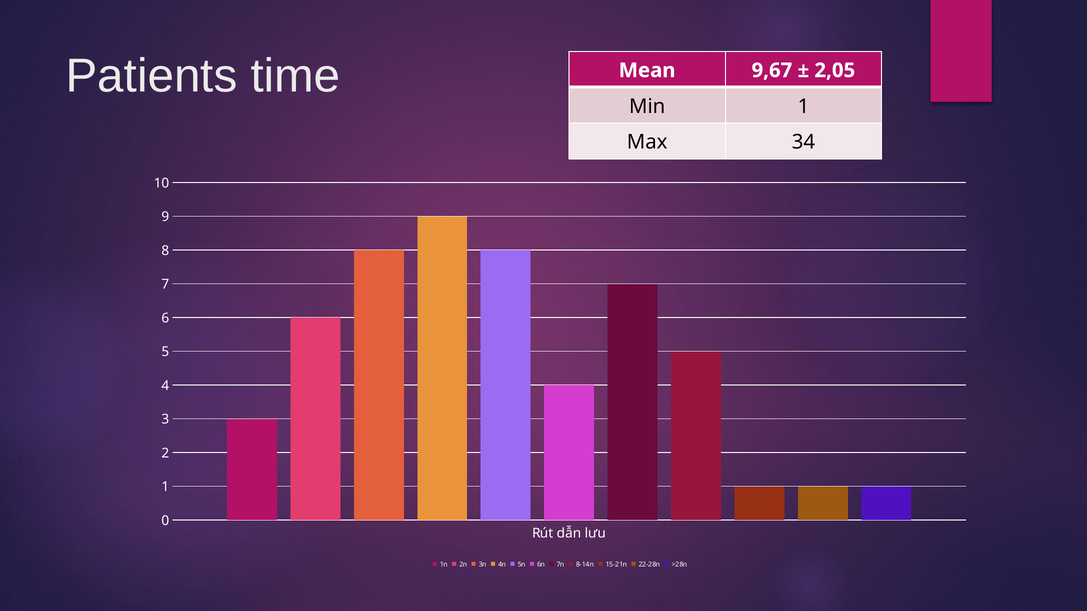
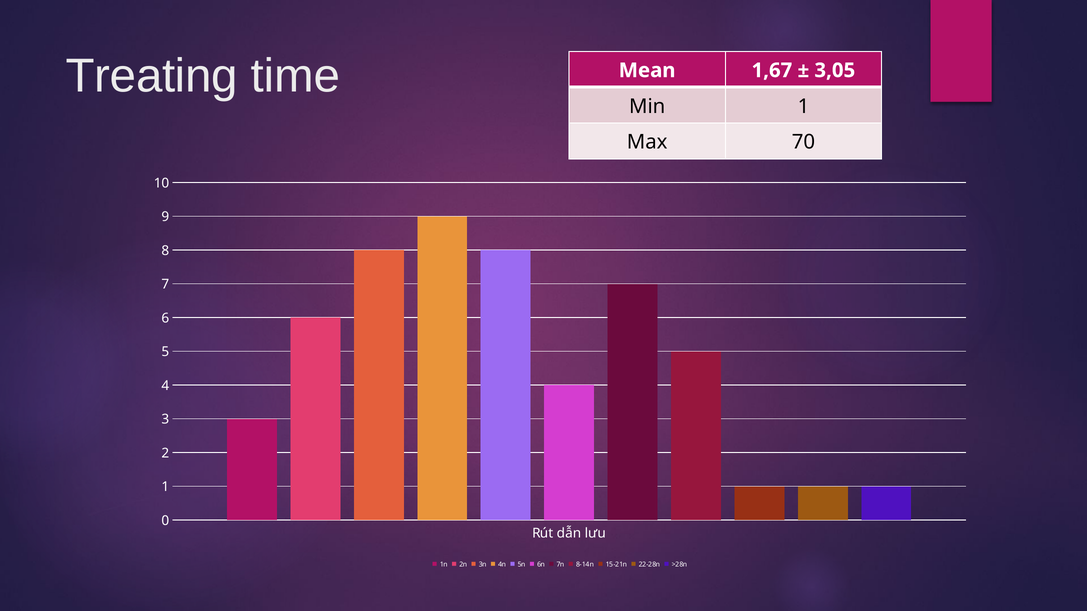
Patients: Patients -> Treating
9,67: 9,67 -> 1,67
2,05: 2,05 -> 3,05
34: 34 -> 70
